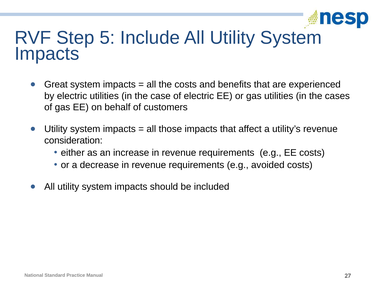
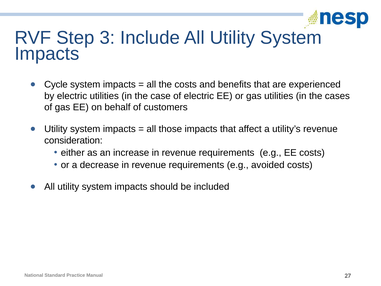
5: 5 -> 3
Great: Great -> Cycle
